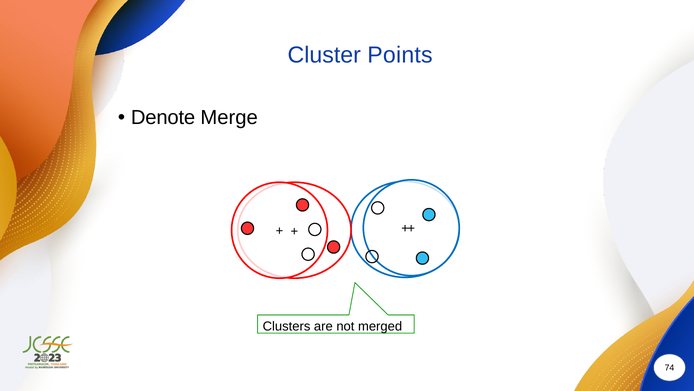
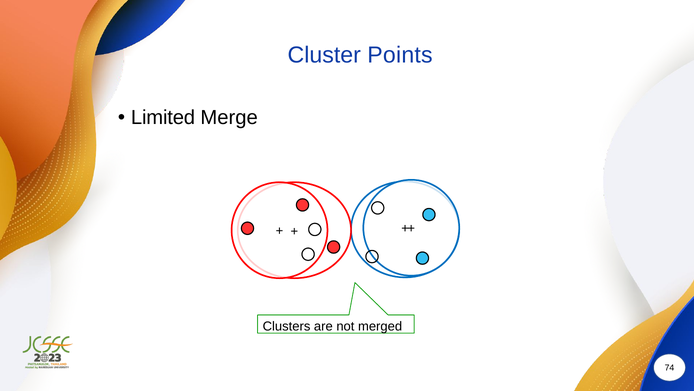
Denote: Denote -> Limited
